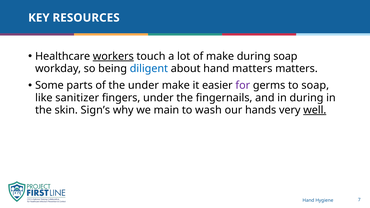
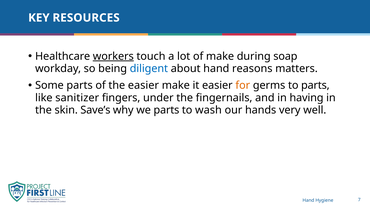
hand matters: matters -> reasons
the under: under -> easier
for colour: purple -> orange
to soap: soap -> parts
in during: during -> having
Sign’s: Sign’s -> Save’s
we main: main -> parts
well underline: present -> none
